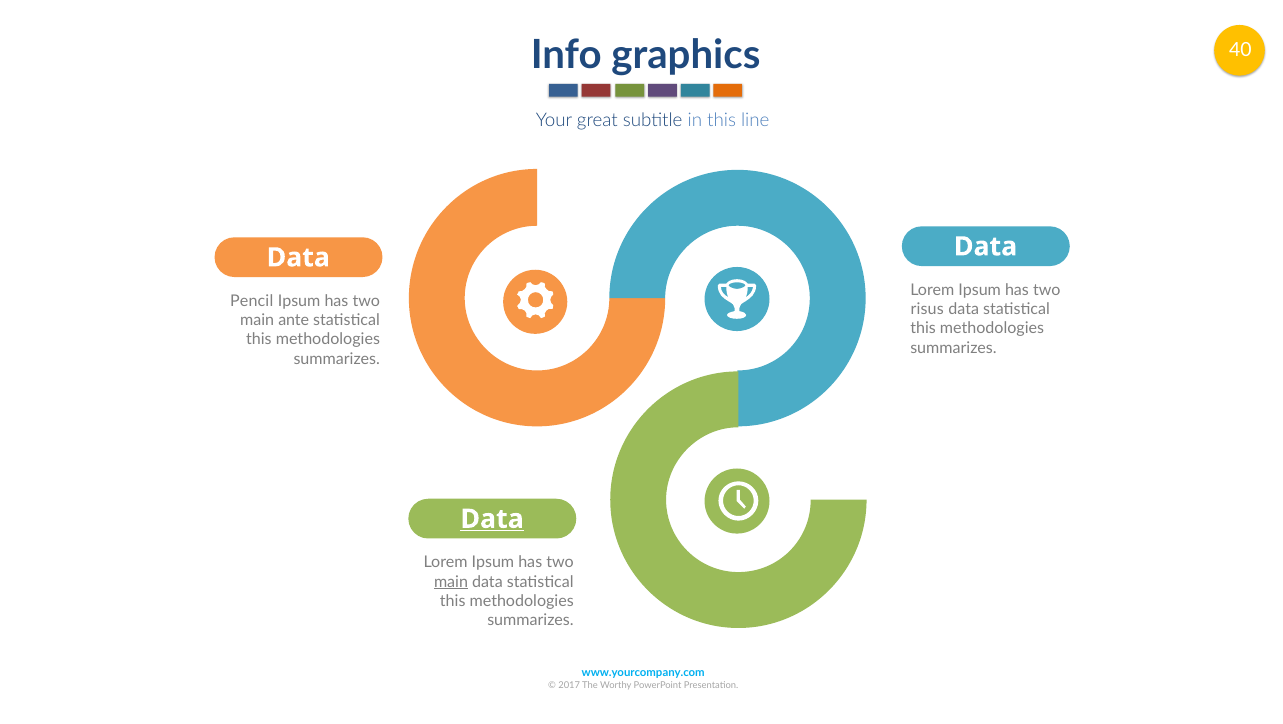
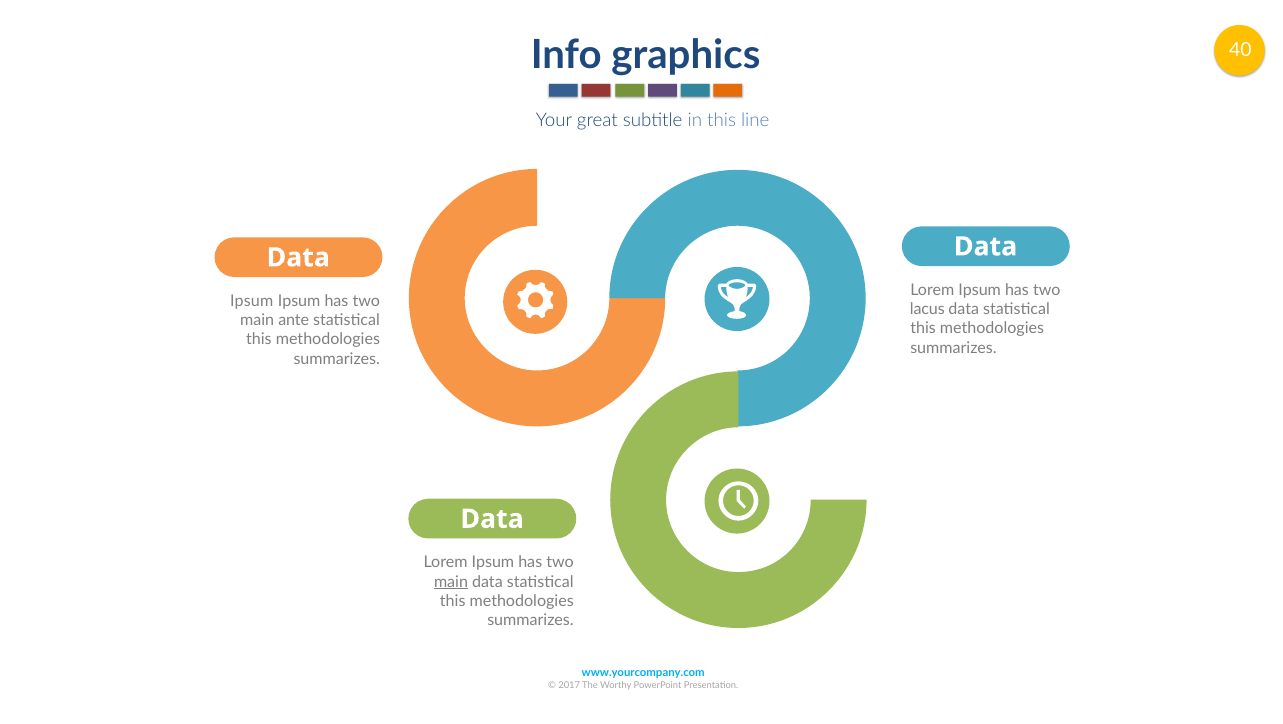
Pencil at (252, 301): Pencil -> Ipsum
risus: risus -> lacus
Data at (492, 519) underline: present -> none
